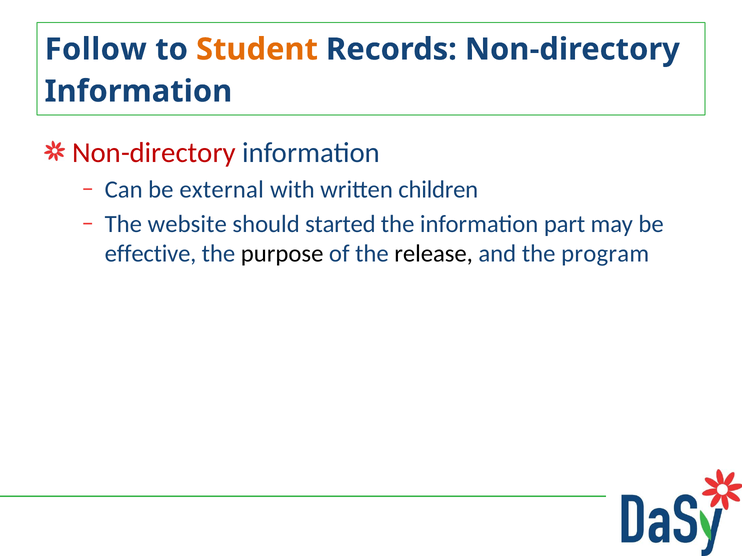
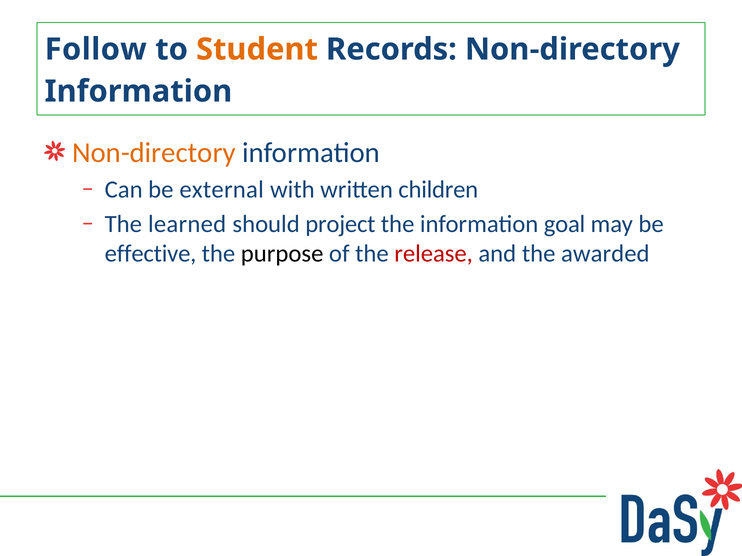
Non-directory at (154, 153) colour: red -> orange
website: website -> learned
started: started -> project
part: part -> goal
release colour: black -> red
program: program -> awarded
